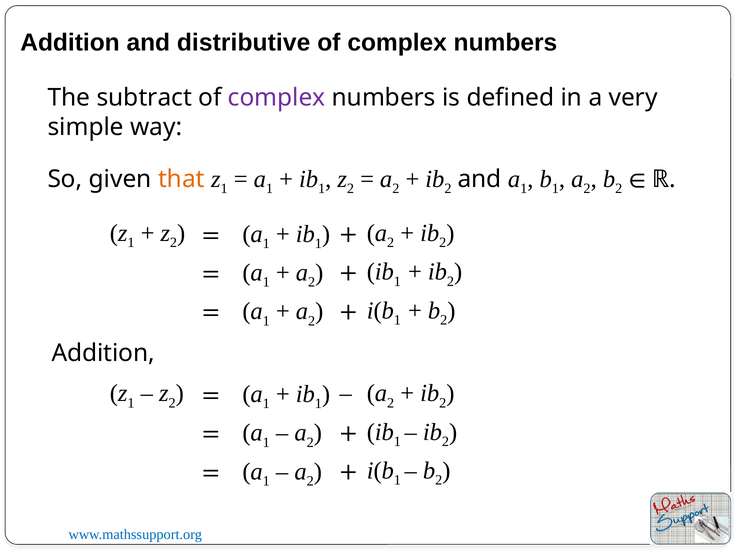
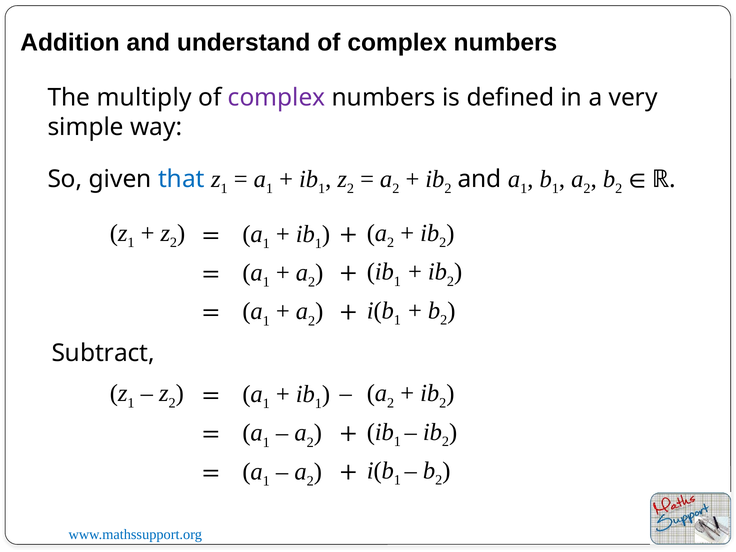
distributive: distributive -> understand
subtract: subtract -> multiply
that colour: orange -> blue
Addition at (103, 353): Addition -> Subtract
